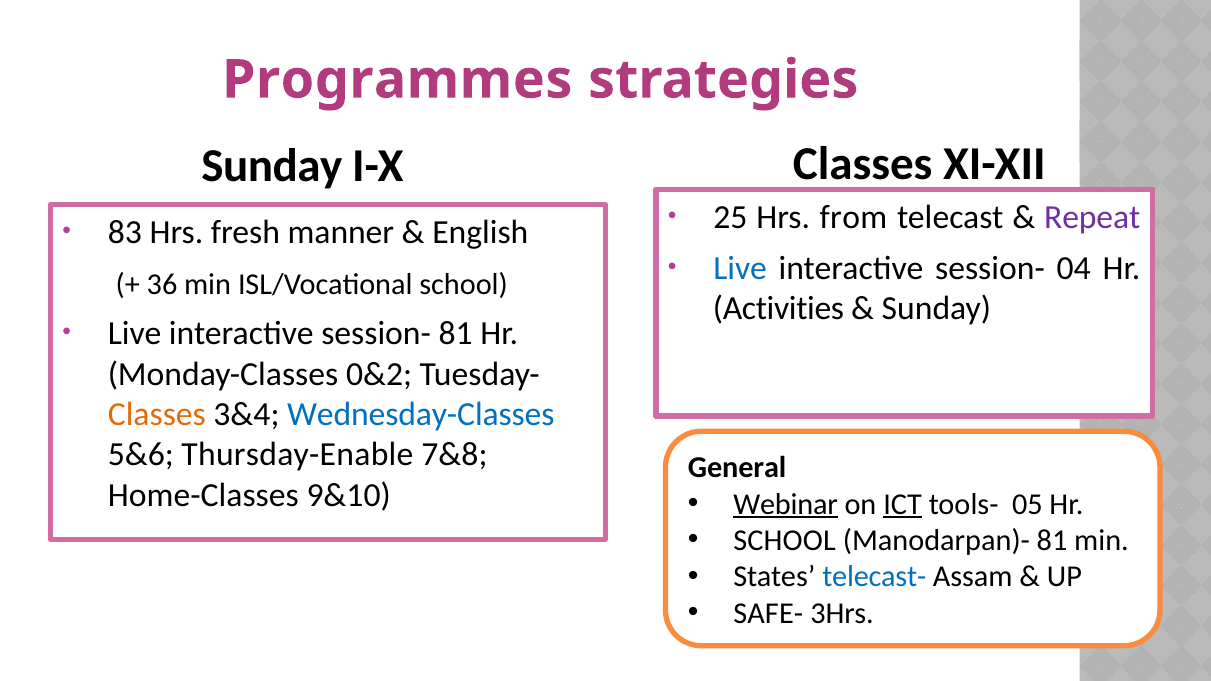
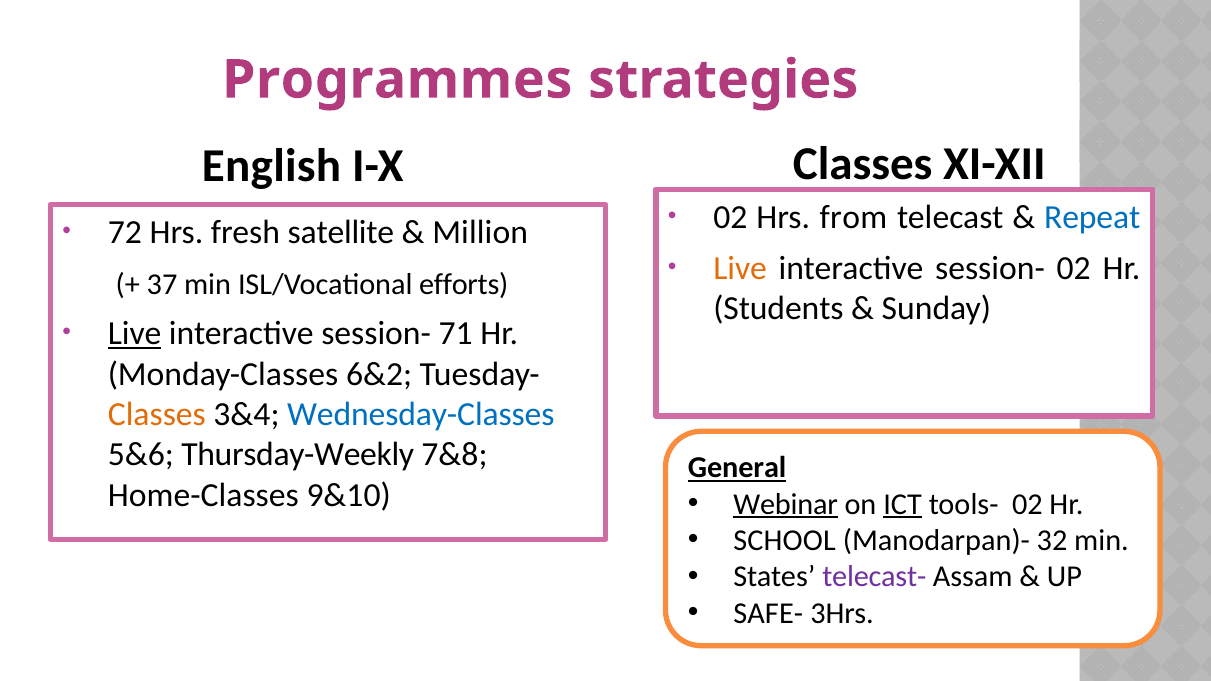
Sunday at (272, 166): Sunday -> English
25 at (730, 218): 25 -> 02
Repeat colour: purple -> blue
83: 83 -> 72
manner: manner -> satellite
English: English -> Million
Live at (740, 268) colour: blue -> orange
session- 04: 04 -> 02
36: 36 -> 37
ISL/Vocational school: school -> efforts
Activities: Activities -> Students
Live at (135, 334) underline: none -> present
session- 81: 81 -> 71
0&2: 0&2 -> 6&2
Thursday-Enable: Thursday-Enable -> Thursday-Weekly
General underline: none -> present
tools- 05: 05 -> 02
Manodarpan)- 81: 81 -> 32
telecast- colour: blue -> purple
